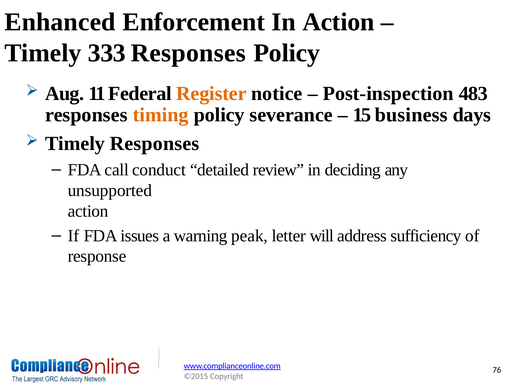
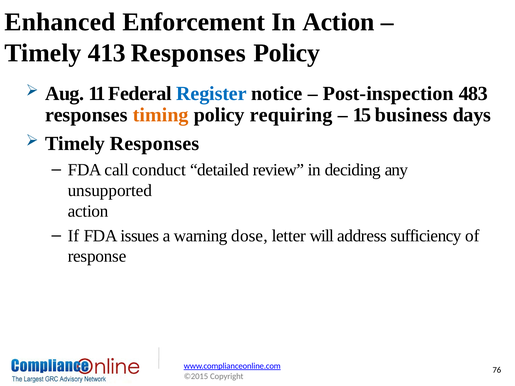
333: 333 -> 413
Register colour: orange -> blue
severance: severance -> requiring
peak: peak -> dose
